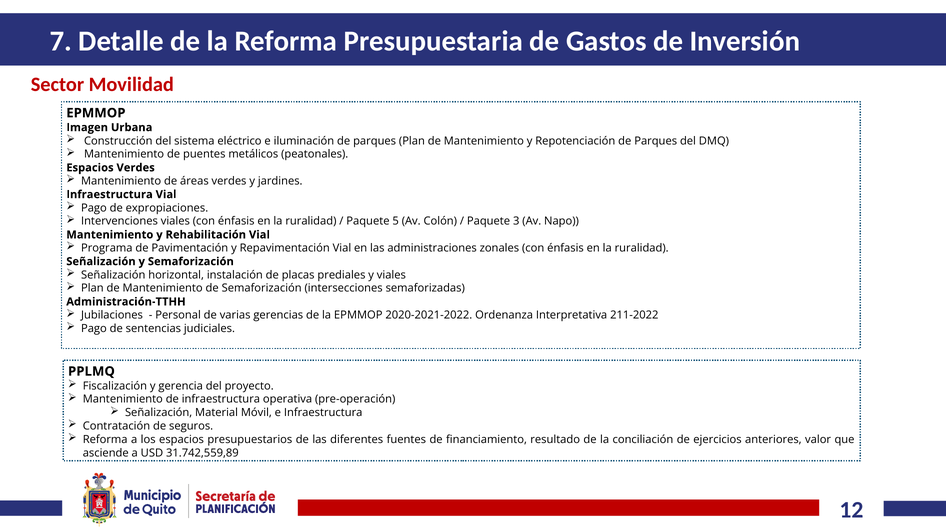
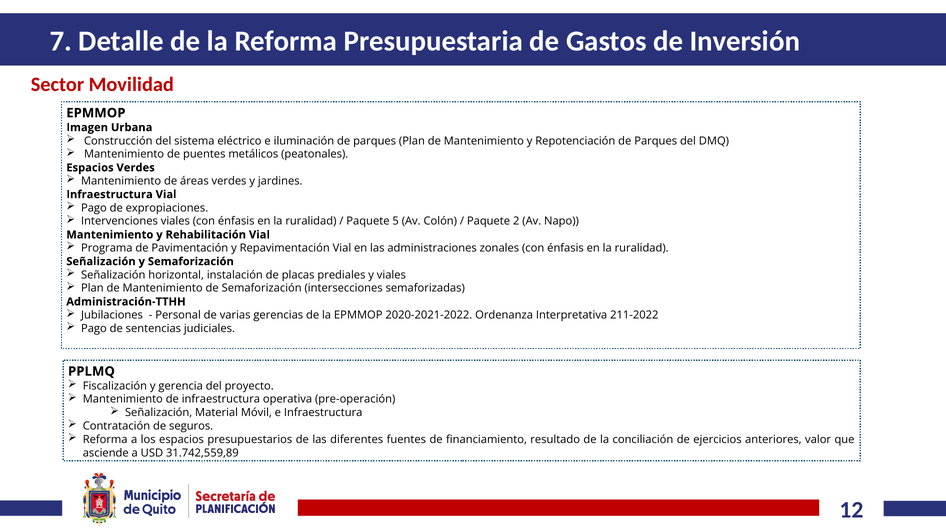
3: 3 -> 2
